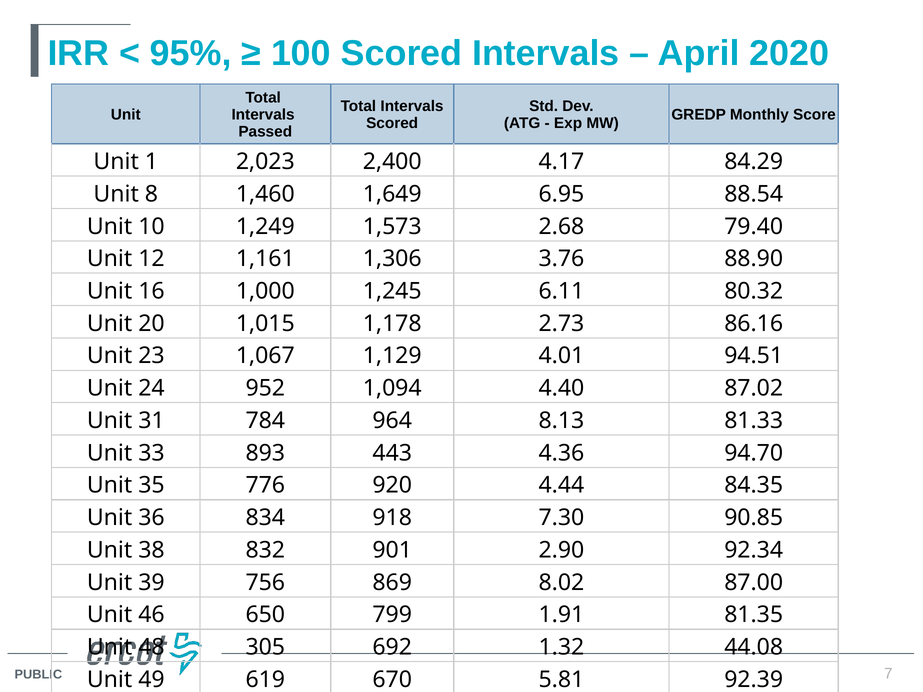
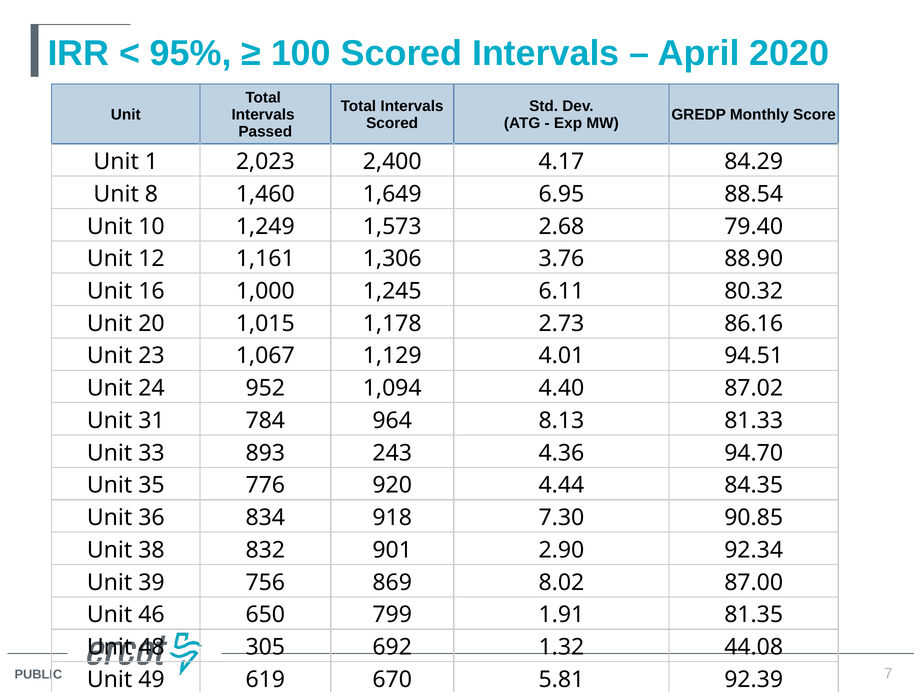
443: 443 -> 243
